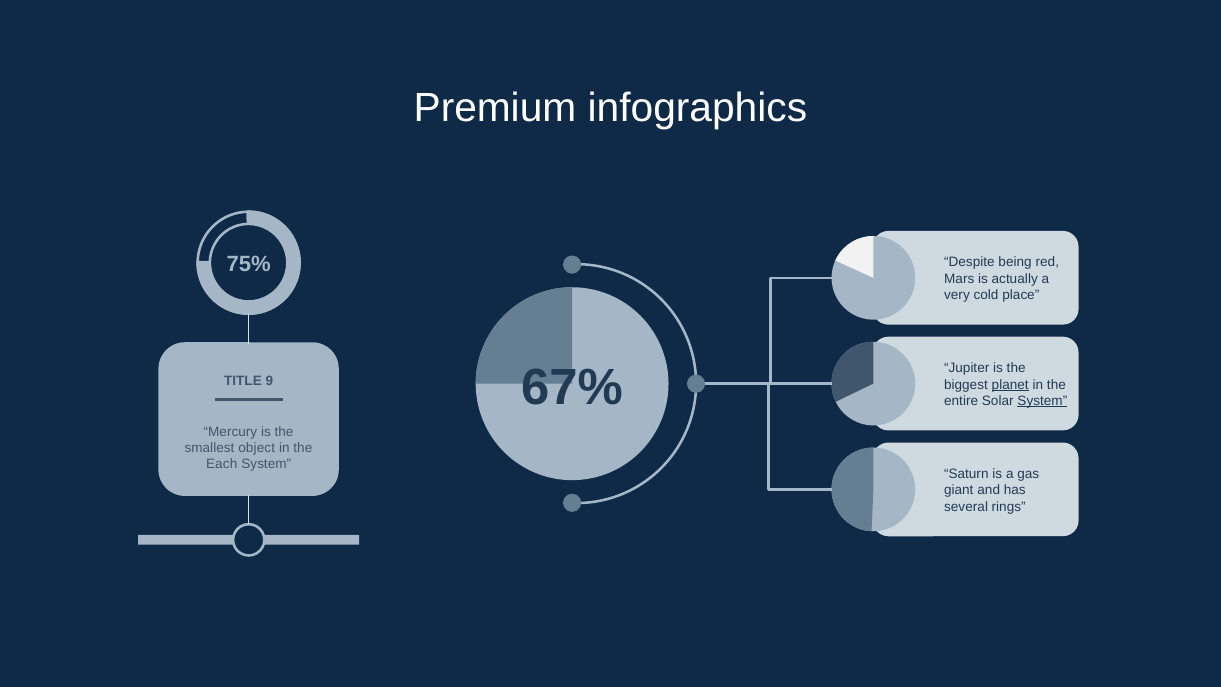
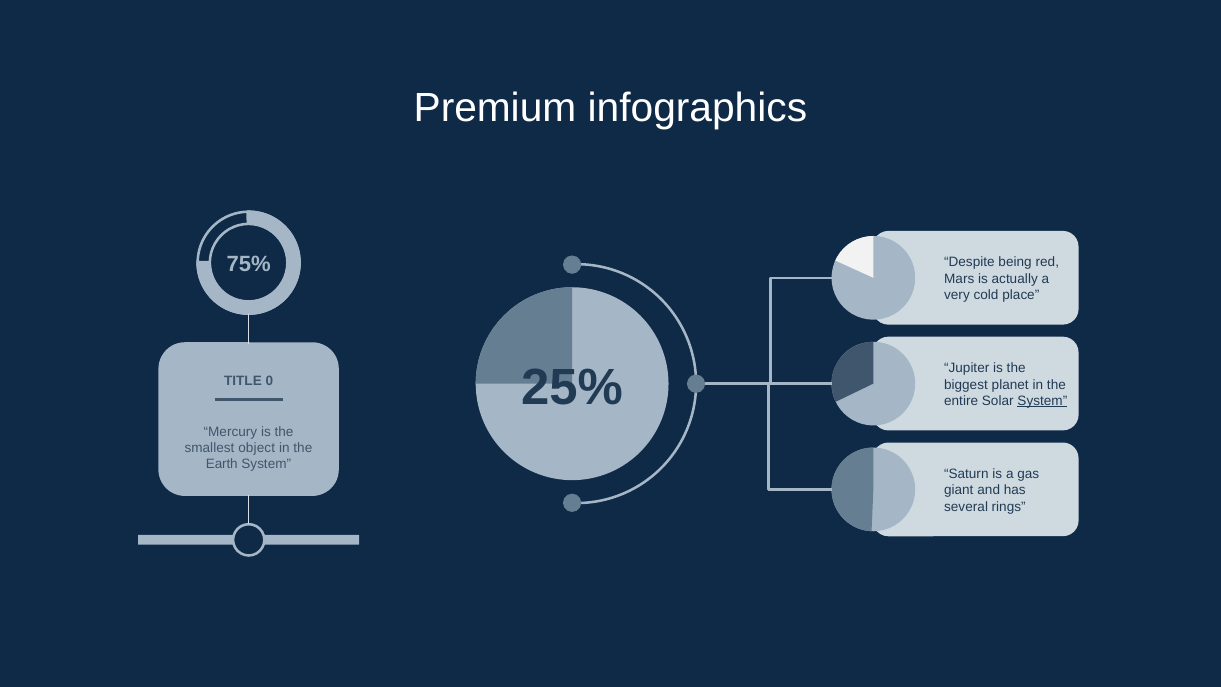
67%: 67% -> 25%
9: 9 -> 0
planet underline: present -> none
Each: Each -> Earth
